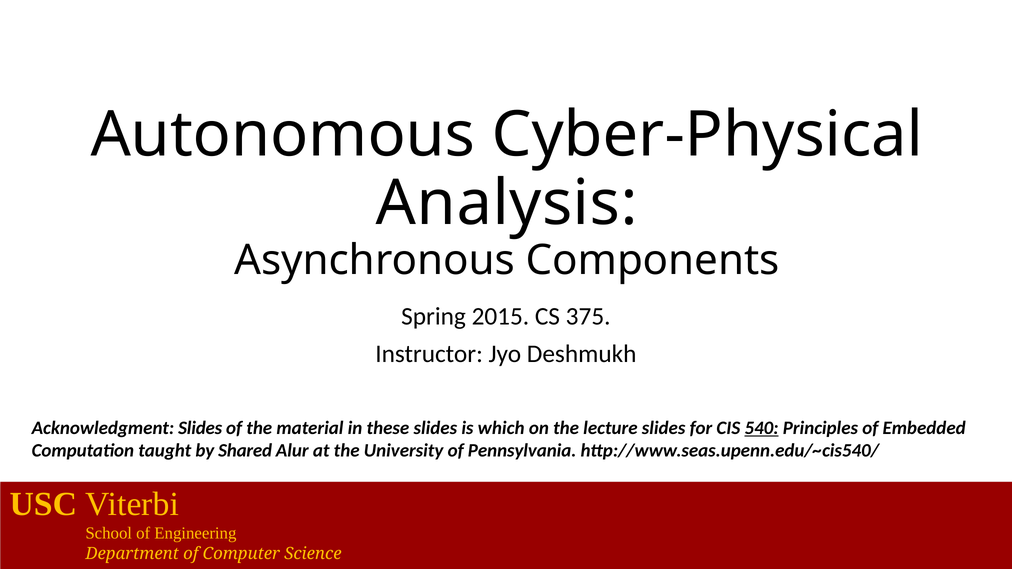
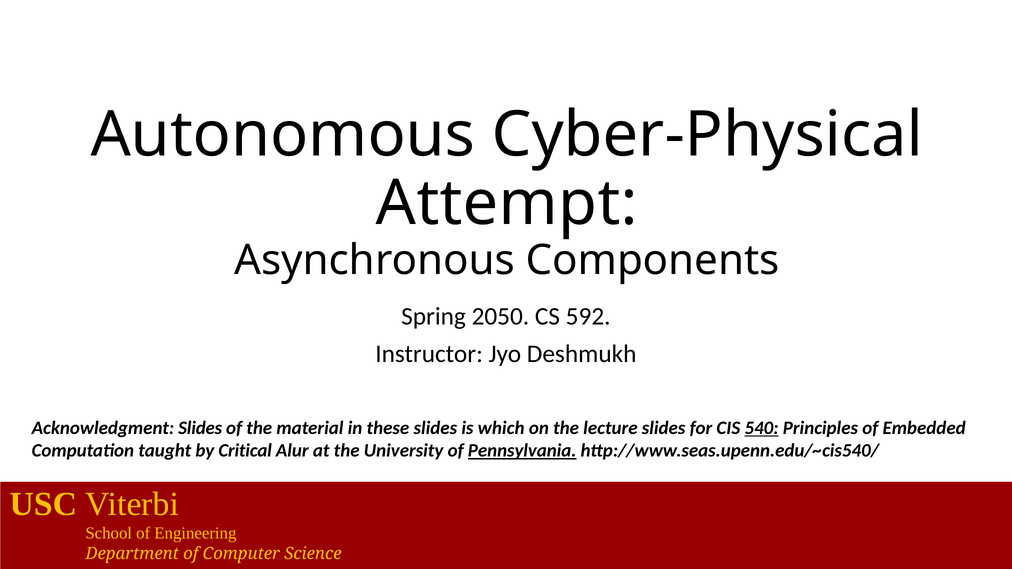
Analysis: Analysis -> Attempt
2015: 2015 -> 2050
375: 375 -> 592
Shared: Shared -> Critical
Pennsylvania underline: none -> present
